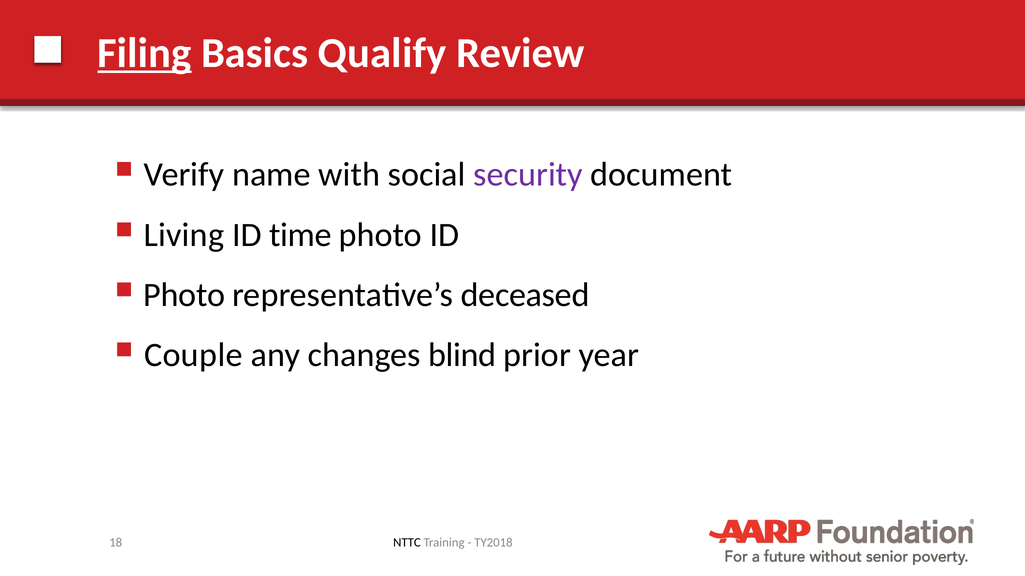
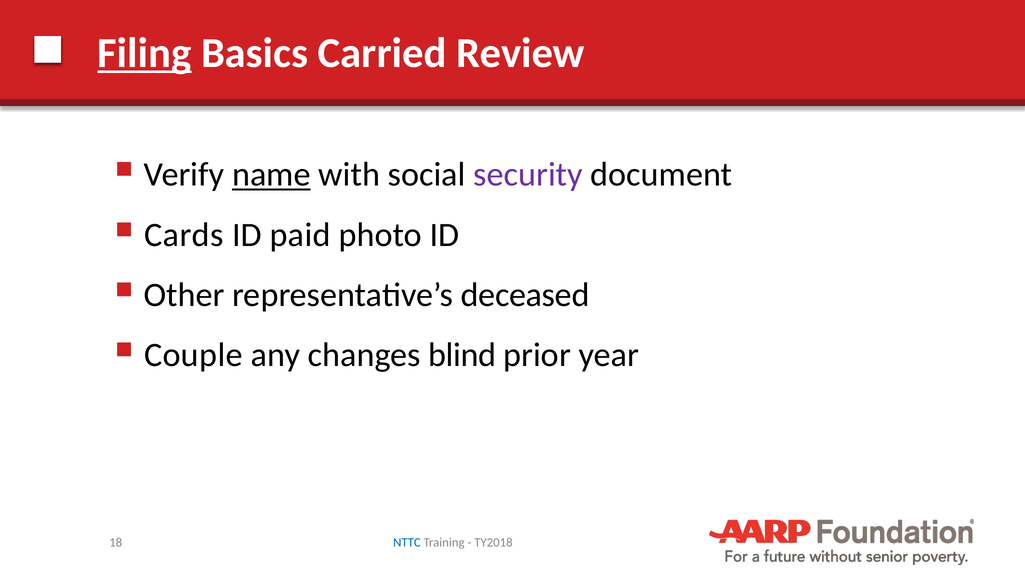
Qualify: Qualify -> Carried
name underline: none -> present
Living: Living -> Cards
time: time -> paid
Photo at (184, 295): Photo -> Other
NTTC colour: black -> blue
